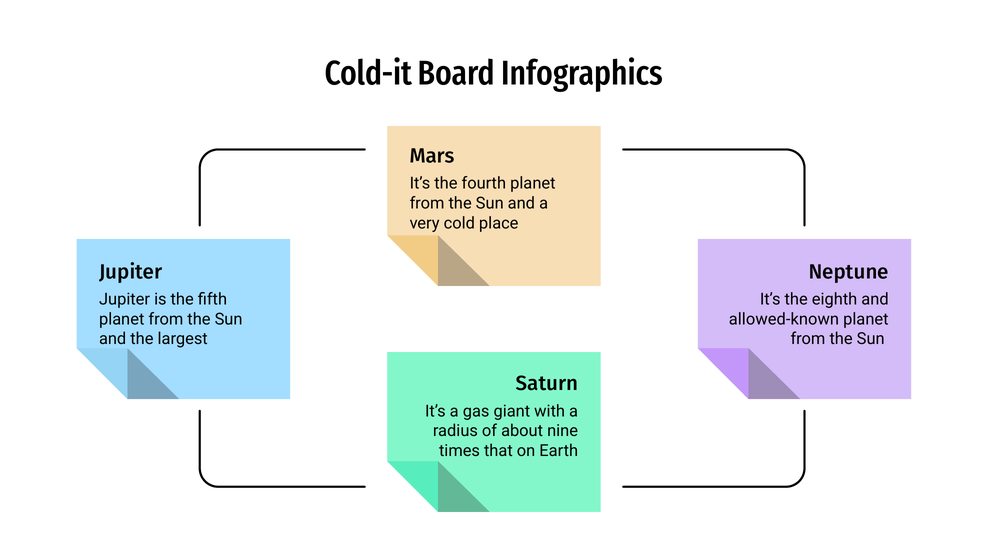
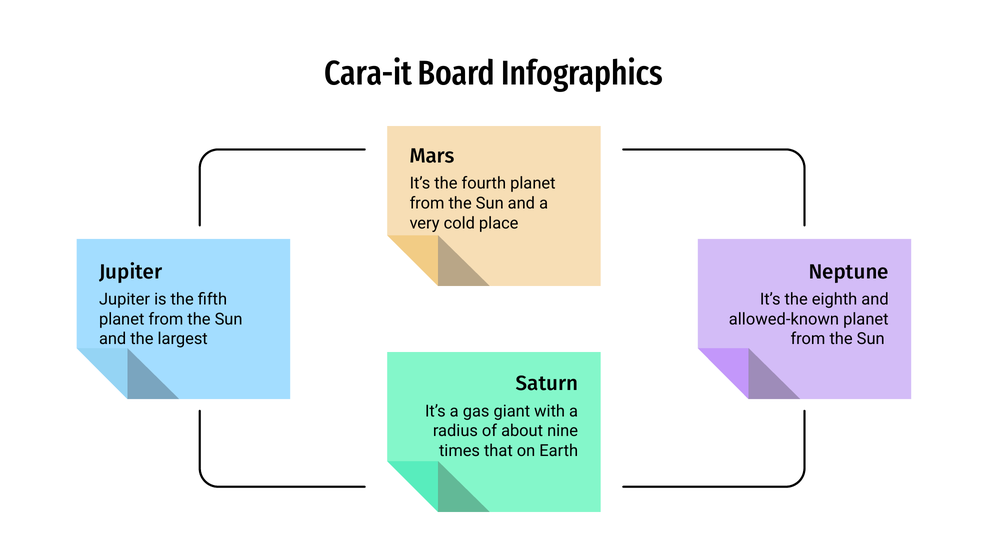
Cold-it: Cold-it -> Cara-it
